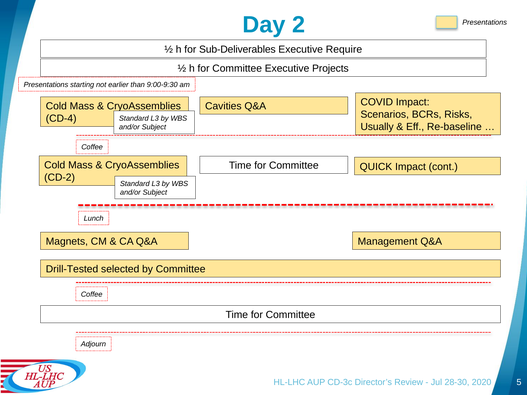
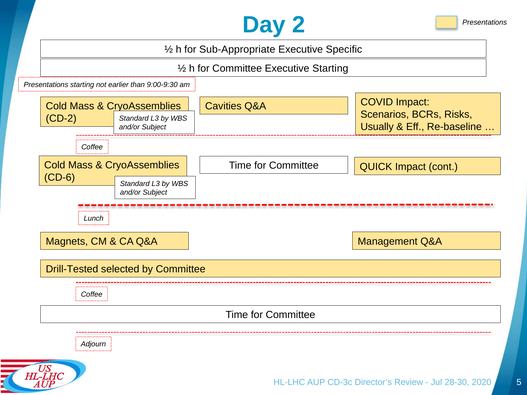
Sub-Deliverables: Sub-Deliverables -> Sub-Appropriate
Require: Require -> Specific
Executive Projects: Projects -> Starting
CD-4: CD-4 -> CD-2
CD-2: CD-2 -> CD-6
